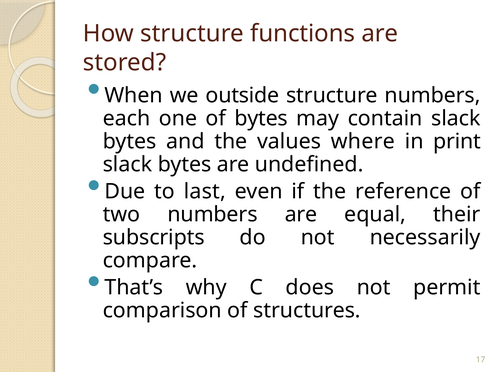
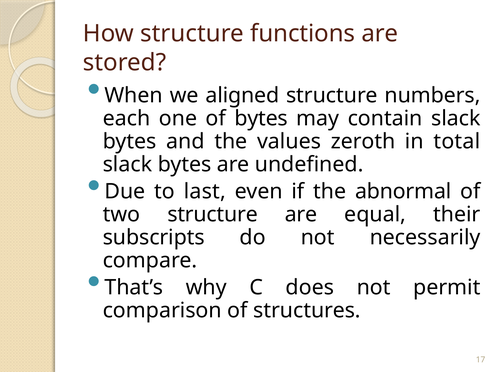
outside: outside -> aligned
where: where -> zeroth
print: print -> total
reference: reference -> abnormal
two numbers: numbers -> structure
